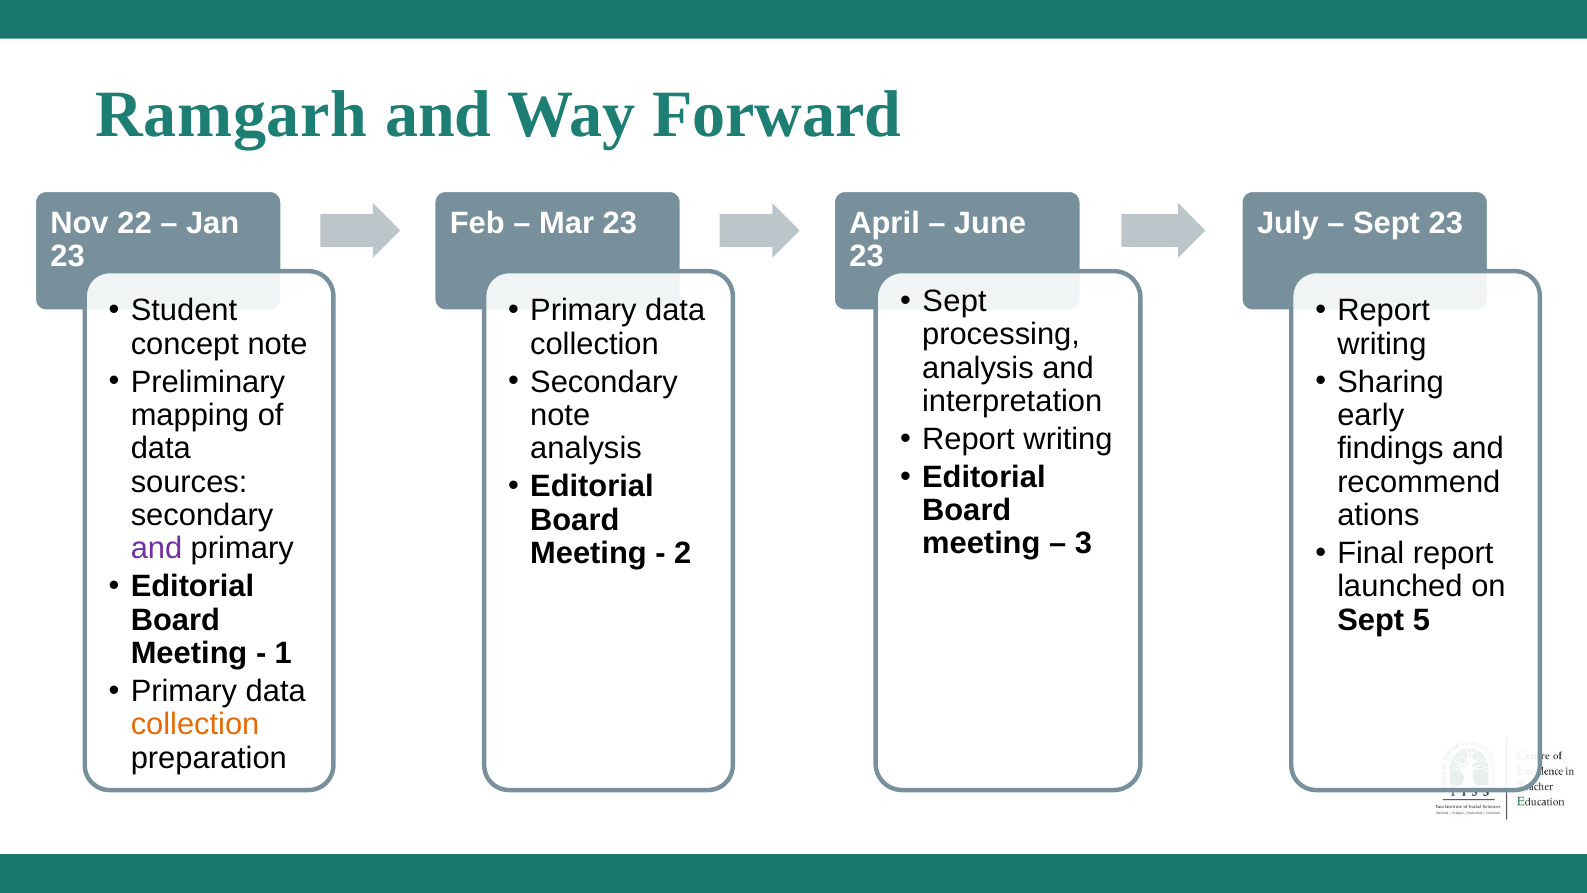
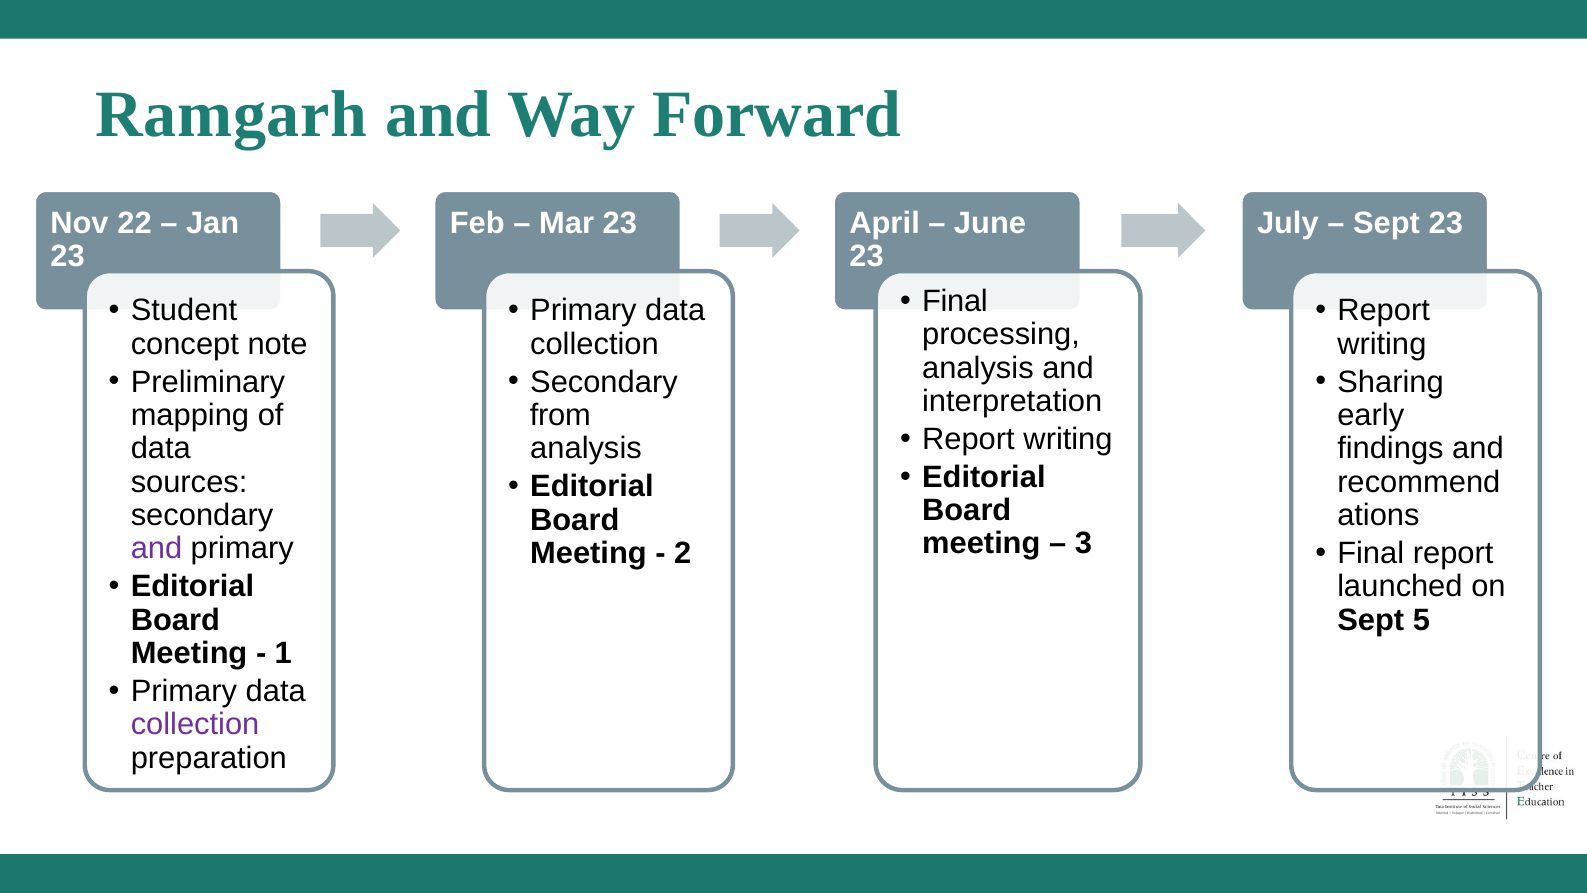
Sept at (955, 301): Sept -> Final
note at (560, 415): note -> from
collection at (195, 724) colour: orange -> purple
